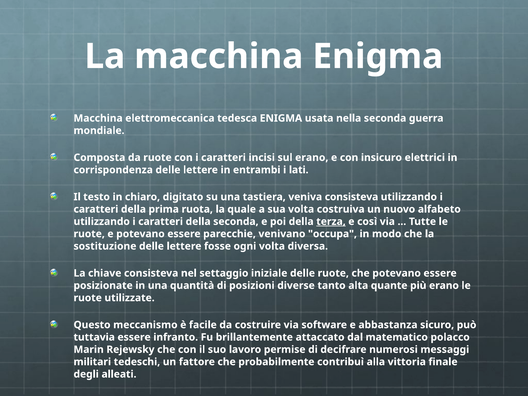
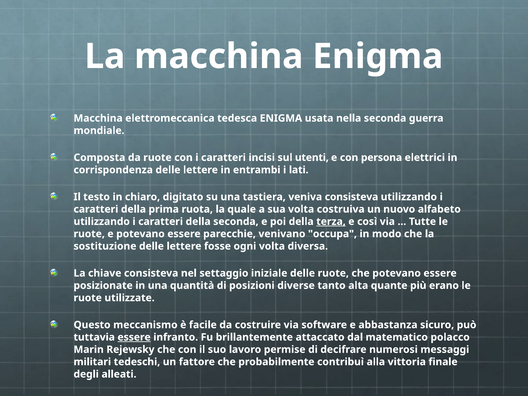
sul erano: erano -> utenti
insicuro: insicuro -> persona
essere at (134, 337) underline: none -> present
